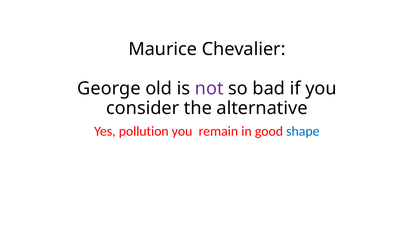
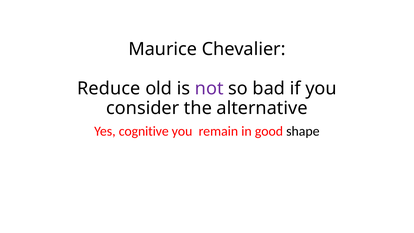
George: George -> Reduce
pollution: pollution -> cognitive
shape colour: blue -> black
